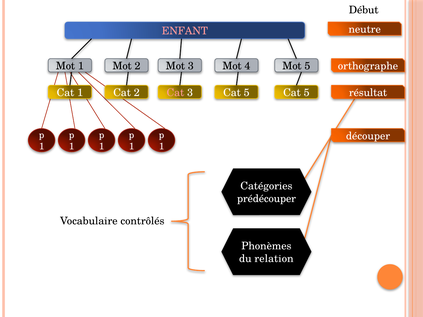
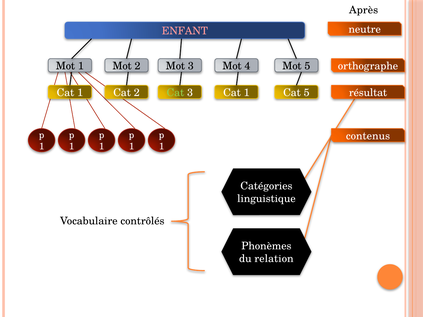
Début: Début -> Après
Cat at (175, 93) colour: pink -> light green
5 at (247, 93): 5 -> 1
découper: découper -> contenus
prédécouper: prédécouper -> linguistique
